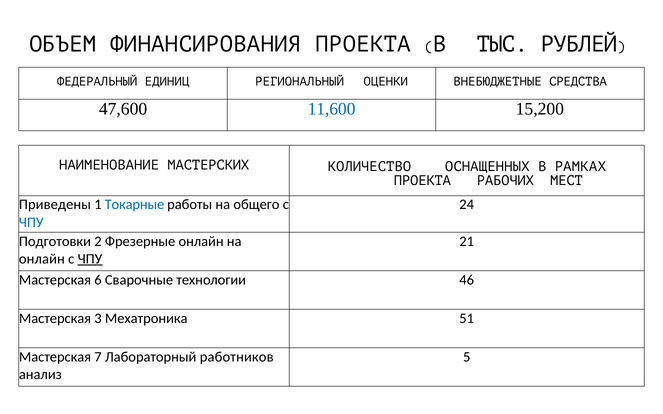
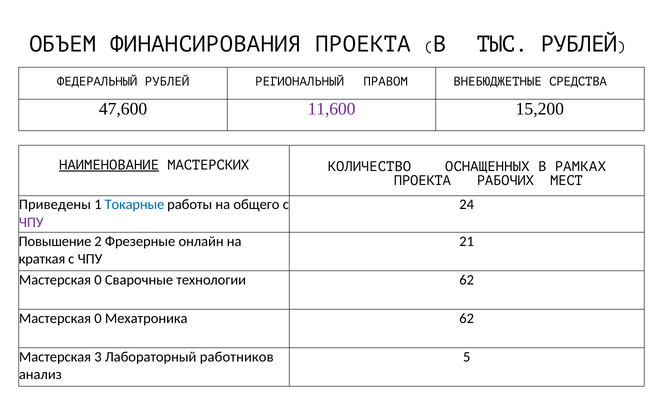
ФЕДЕРАЛЬНЫЙ ЕДИНИЦ: ЕДИНИЦ -> РУБЛЕЙ
ОЦЕНКИ: ОЦЕНКИ -> ПРАВОМ
11,600 colour: blue -> purple
НАИМЕНОВАНИЕ underline: none -> present
ЧПУ at (31, 222) colour: blue -> purple
Подготовки: Подготовки -> Повышение
онлайн at (42, 259): онлайн -> краткая
ЧПУ at (90, 259) underline: present -> none
6 at (98, 280): 6 -> 0
технологии 46: 46 -> 62
3 at (98, 319): 3 -> 0
Мехатроника 51: 51 -> 62
7: 7 -> 3
